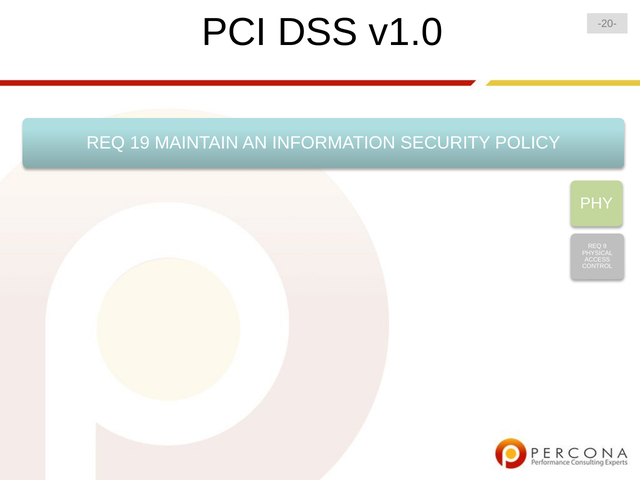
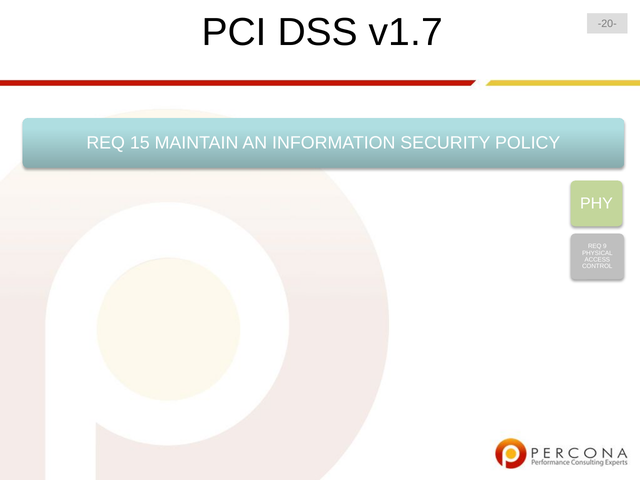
v1.0: v1.0 -> v1.7
19: 19 -> 15
